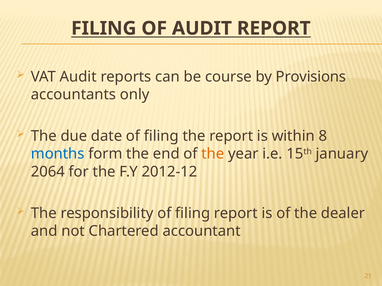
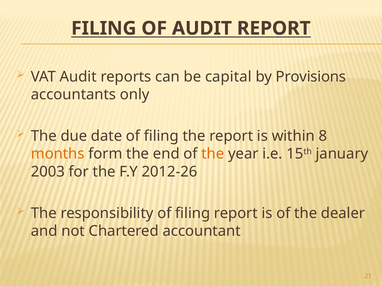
course: course -> capital
months colour: blue -> orange
2064: 2064 -> 2003
2012-12: 2012-12 -> 2012-26
